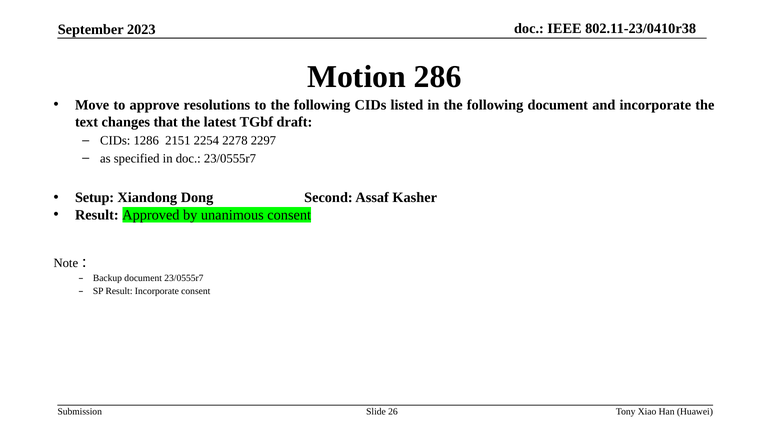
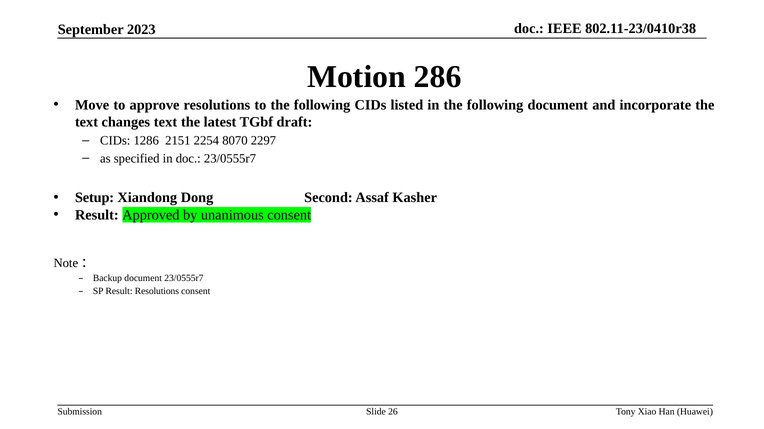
changes that: that -> text
2278: 2278 -> 8070
Result Incorporate: Incorporate -> Resolutions
